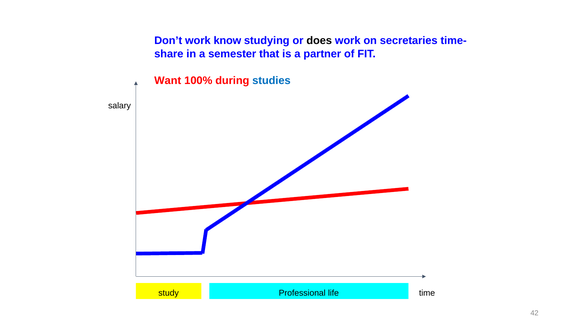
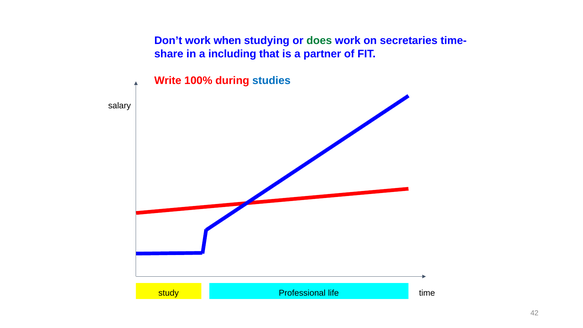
know: know -> when
does colour: black -> green
semester: semester -> including
Want: Want -> Write
